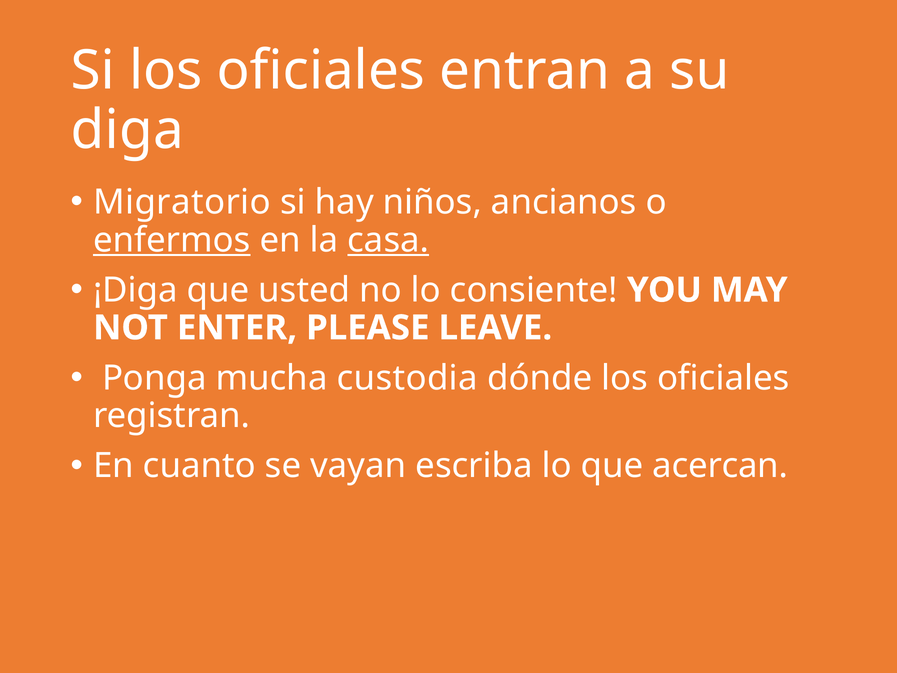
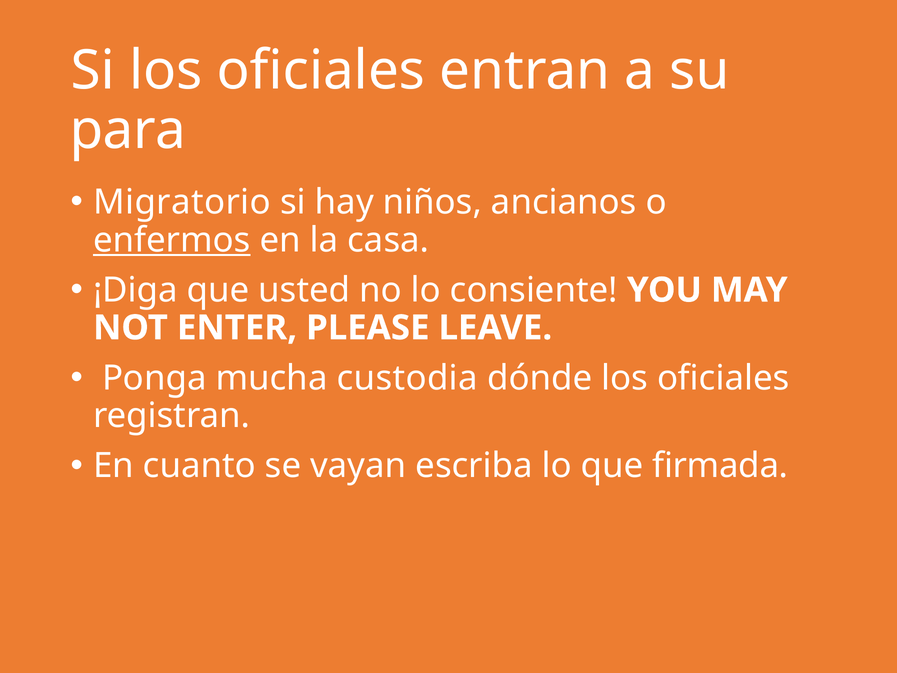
diga: diga -> para
casa underline: present -> none
acercan: acercan -> firmada
